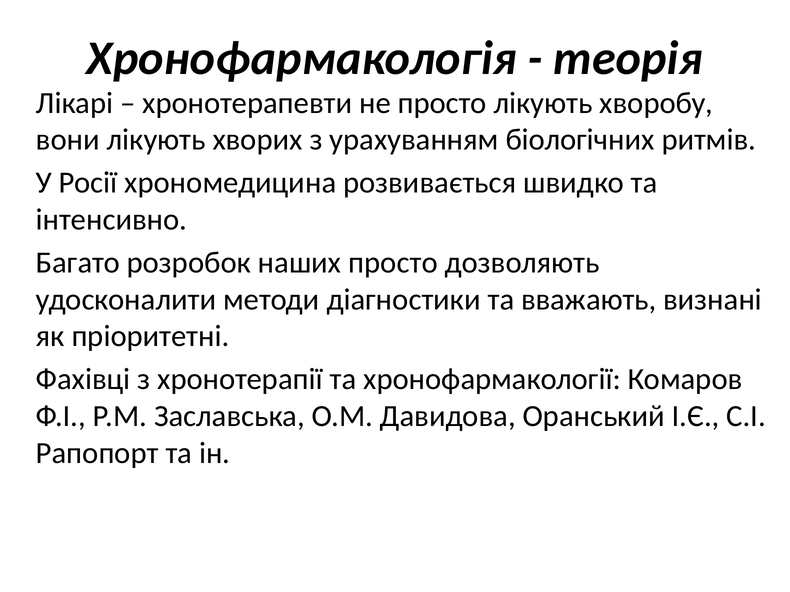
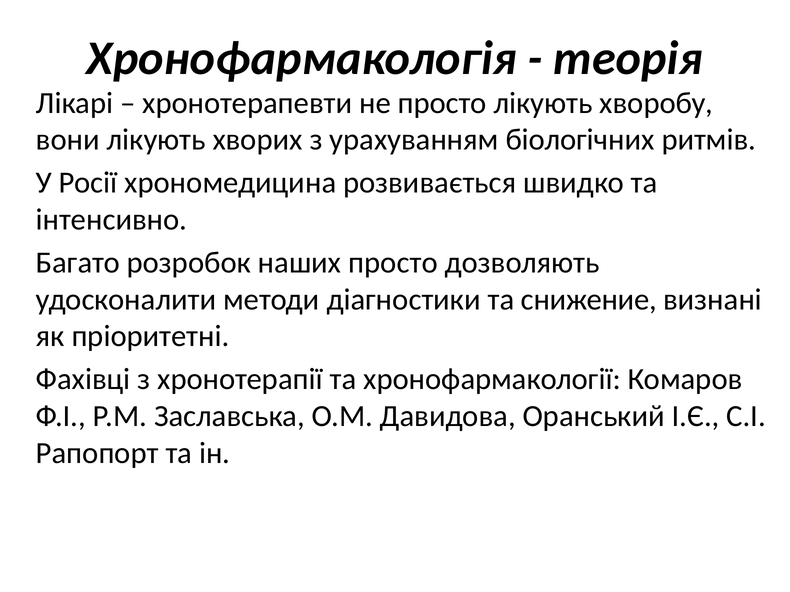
вважають: вважають -> снижение
